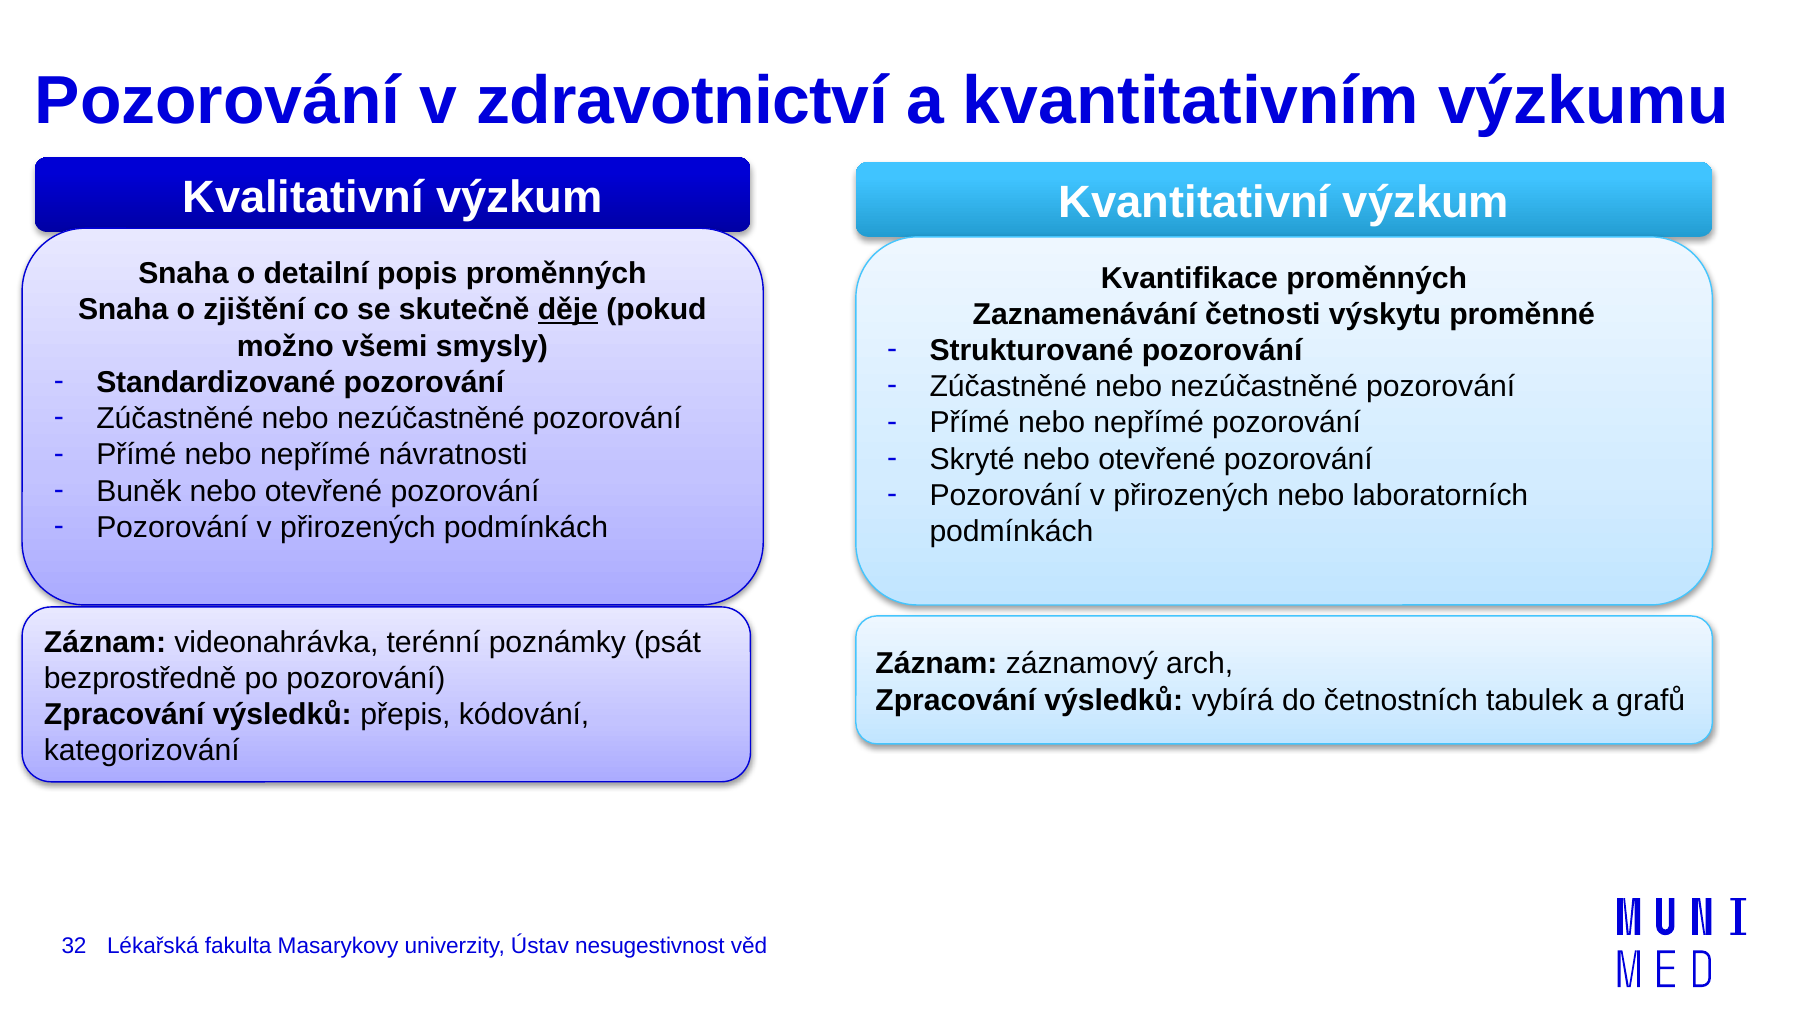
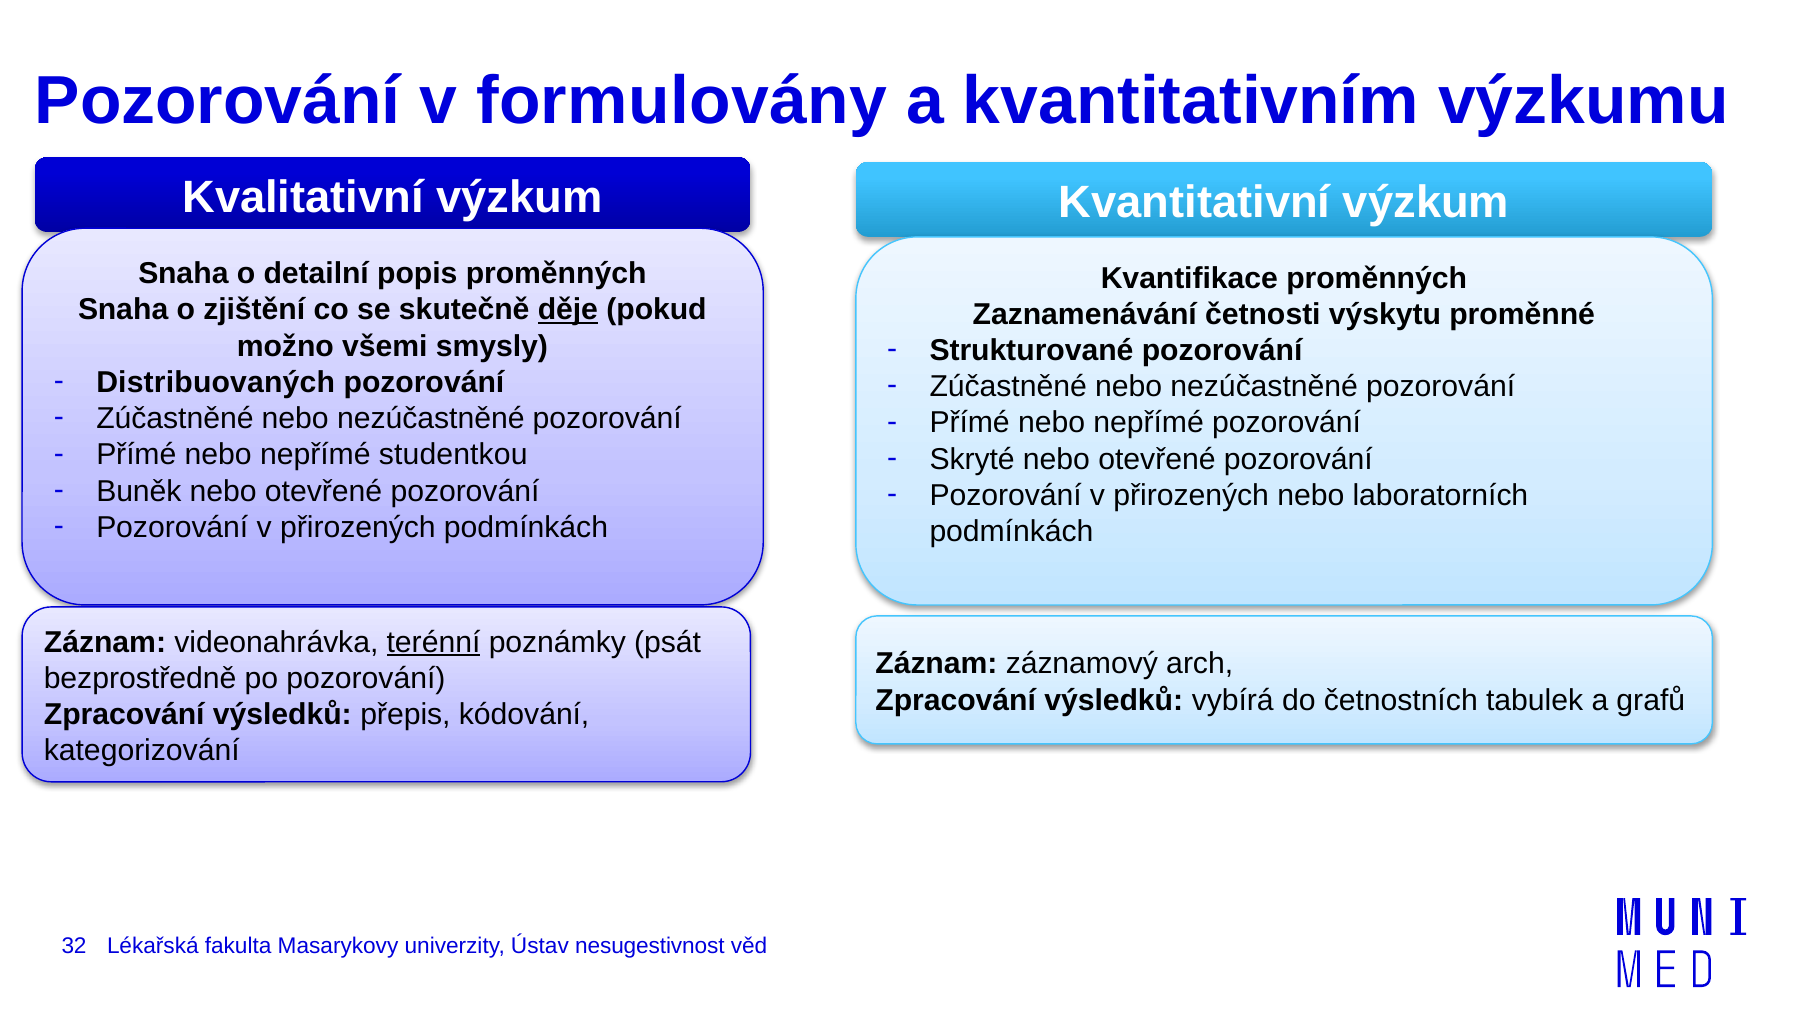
zdravotnictví: zdravotnictví -> formulovány
Standardizované: Standardizované -> Distribuovaných
návratnosti: návratnosti -> studentkou
terénní underline: none -> present
